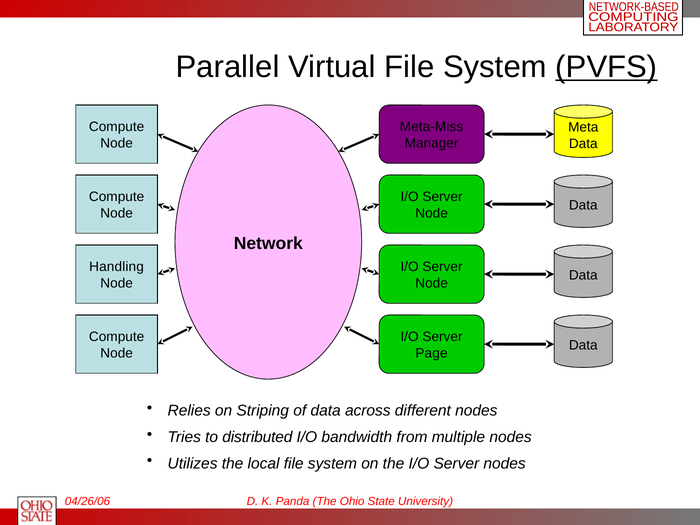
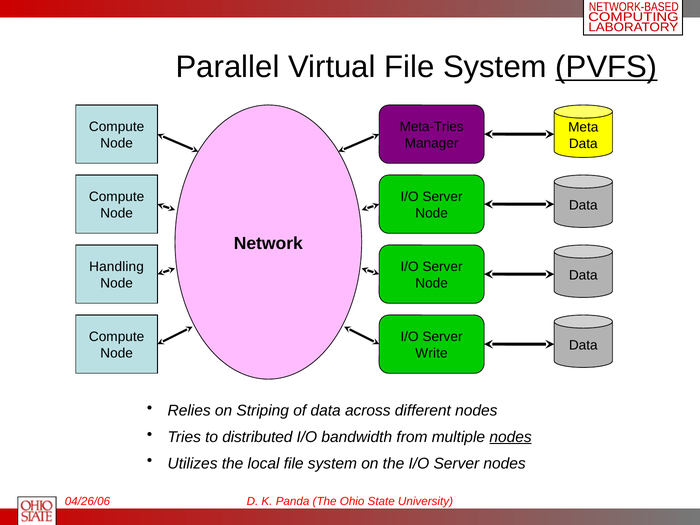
Meta-Miss: Meta-Miss -> Meta-Tries
Page: Page -> Write
nodes at (511, 437) underline: none -> present
